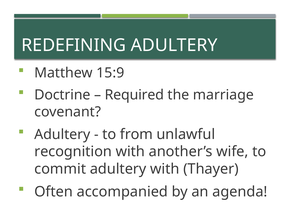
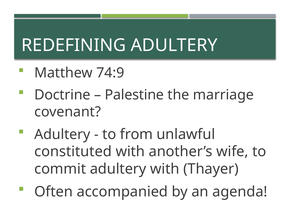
15:9: 15:9 -> 74:9
Required: Required -> Palestine
recognition: recognition -> constituted
